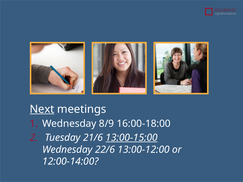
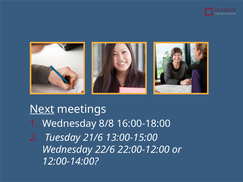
8/9: 8/9 -> 8/8
13:00-15:00 underline: present -> none
13:00-12:00: 13:00-12:00 -> 22:00-12:00
